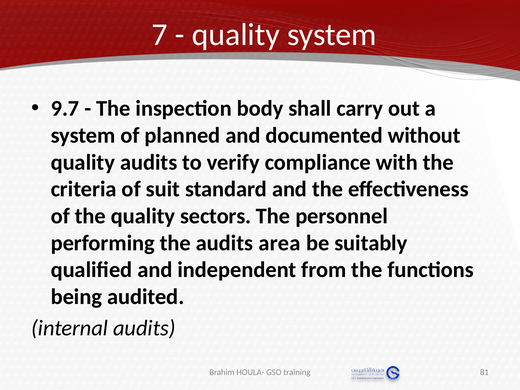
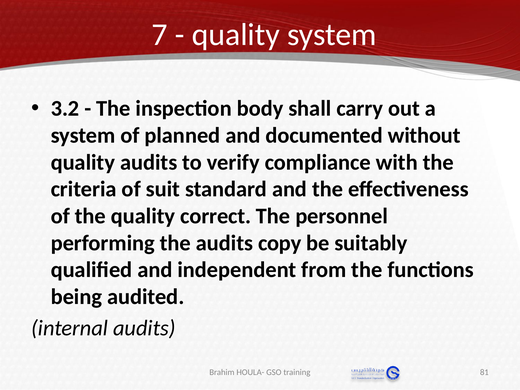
9.7: 9.7 -> 3.2
sectors: sectors -> correct
area: area -> copy
